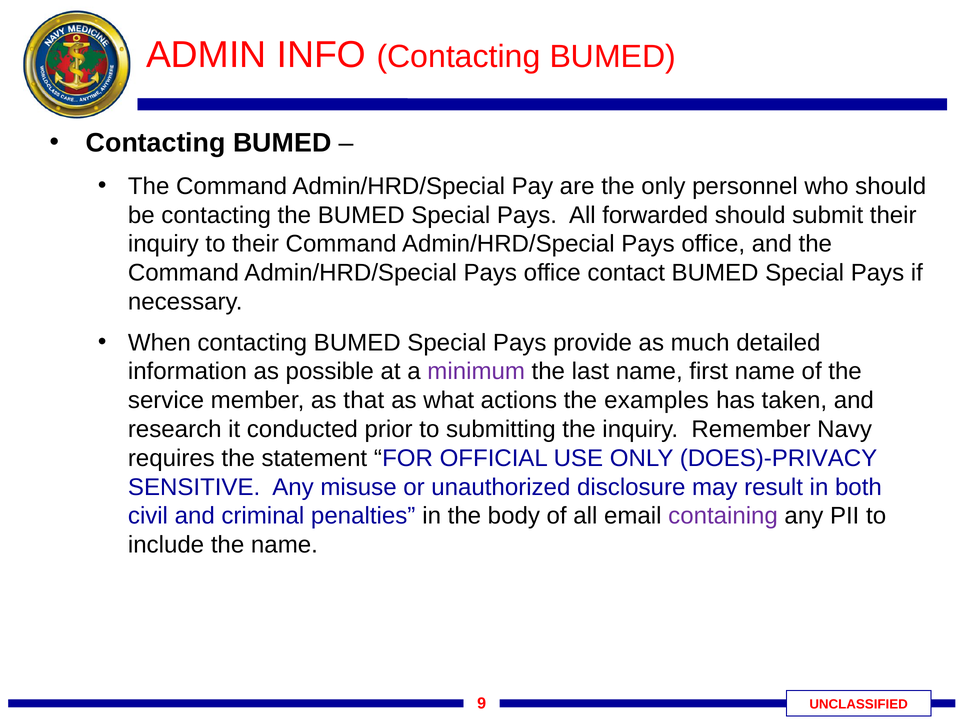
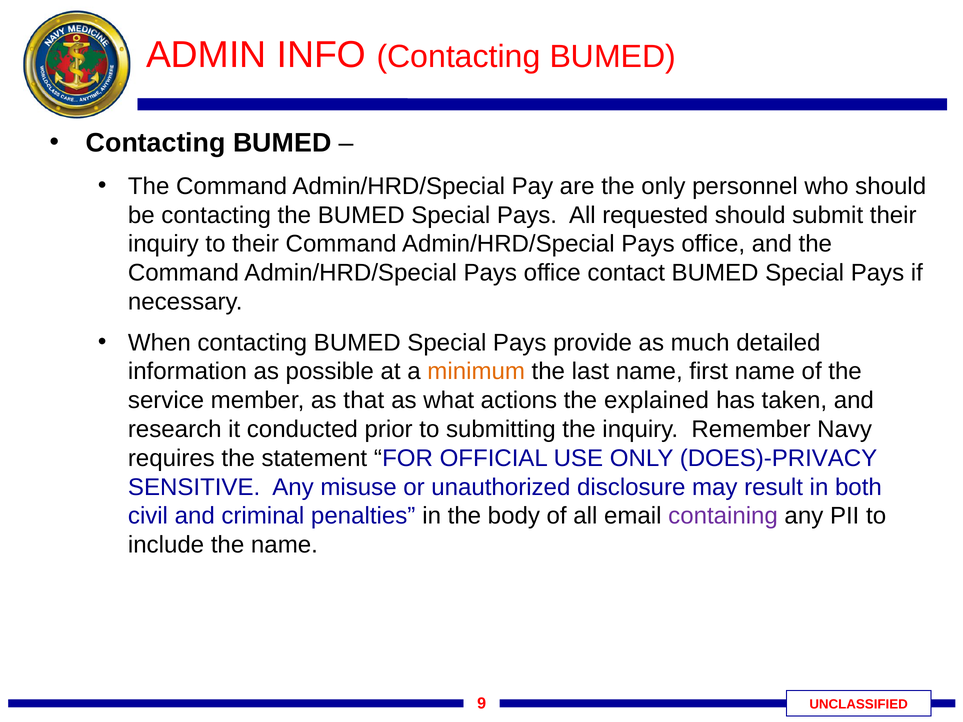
forwarded: forwarded -> requested
minimum colour: purple -> orange
examples: examples -> explained
